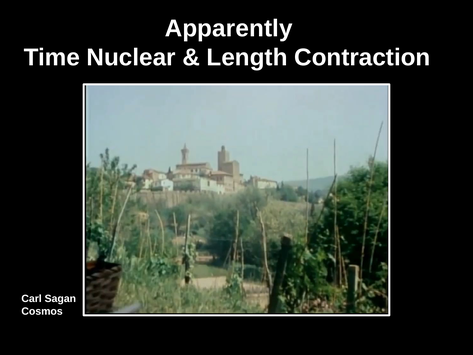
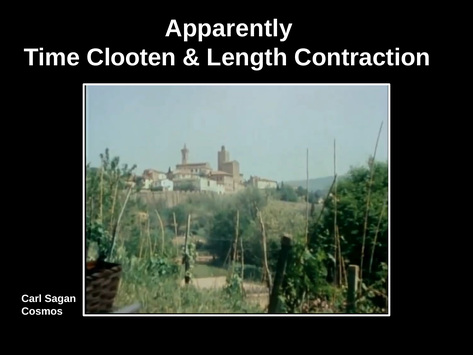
Nuclear: Nuclear -> Clooten
